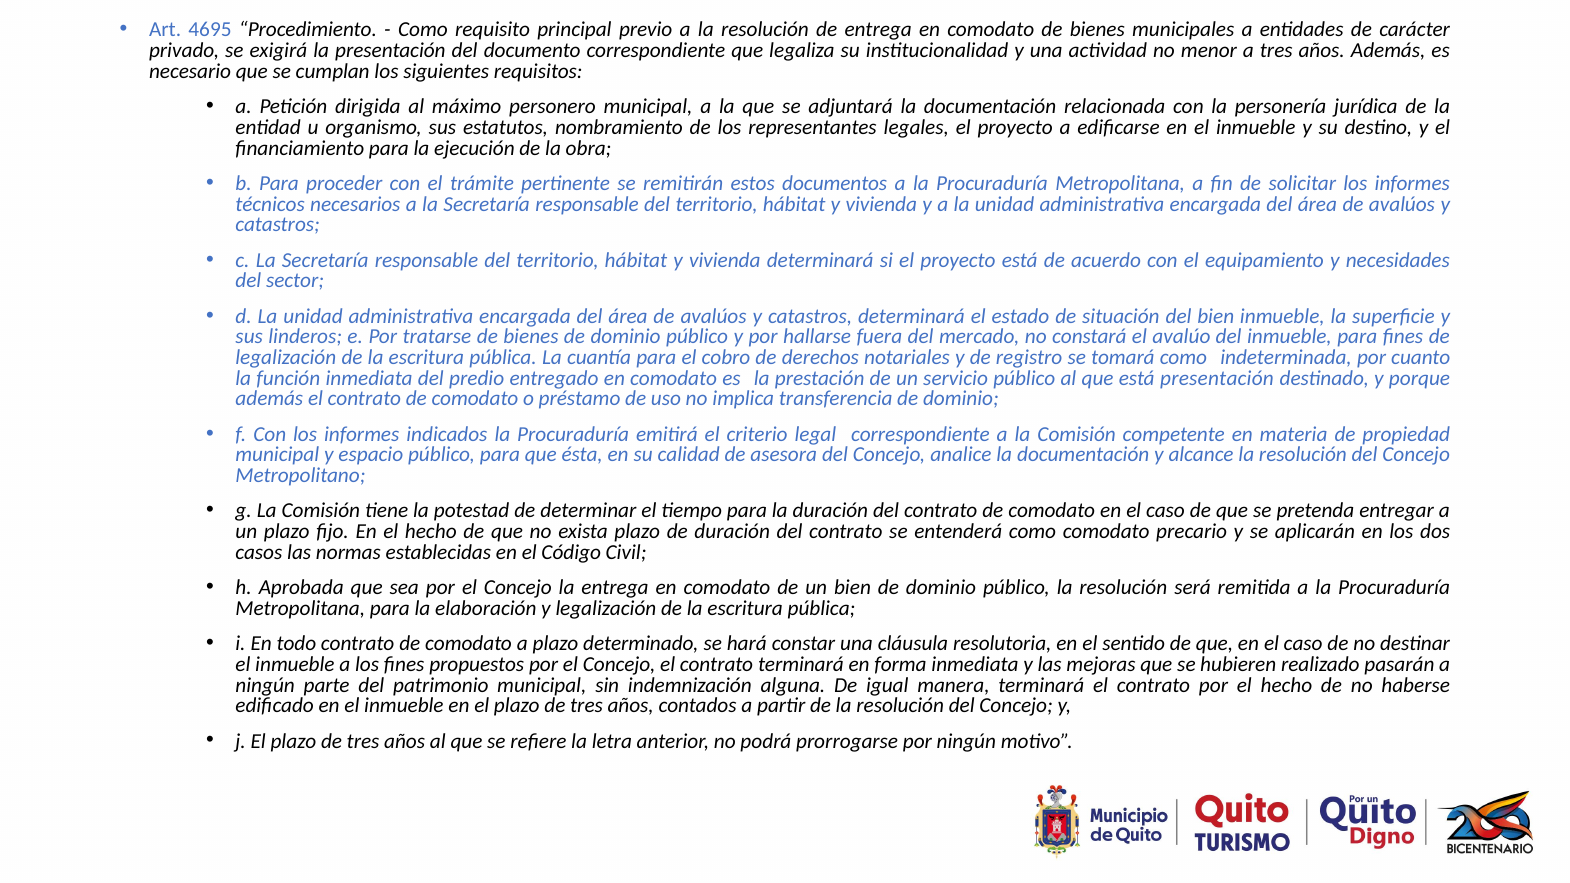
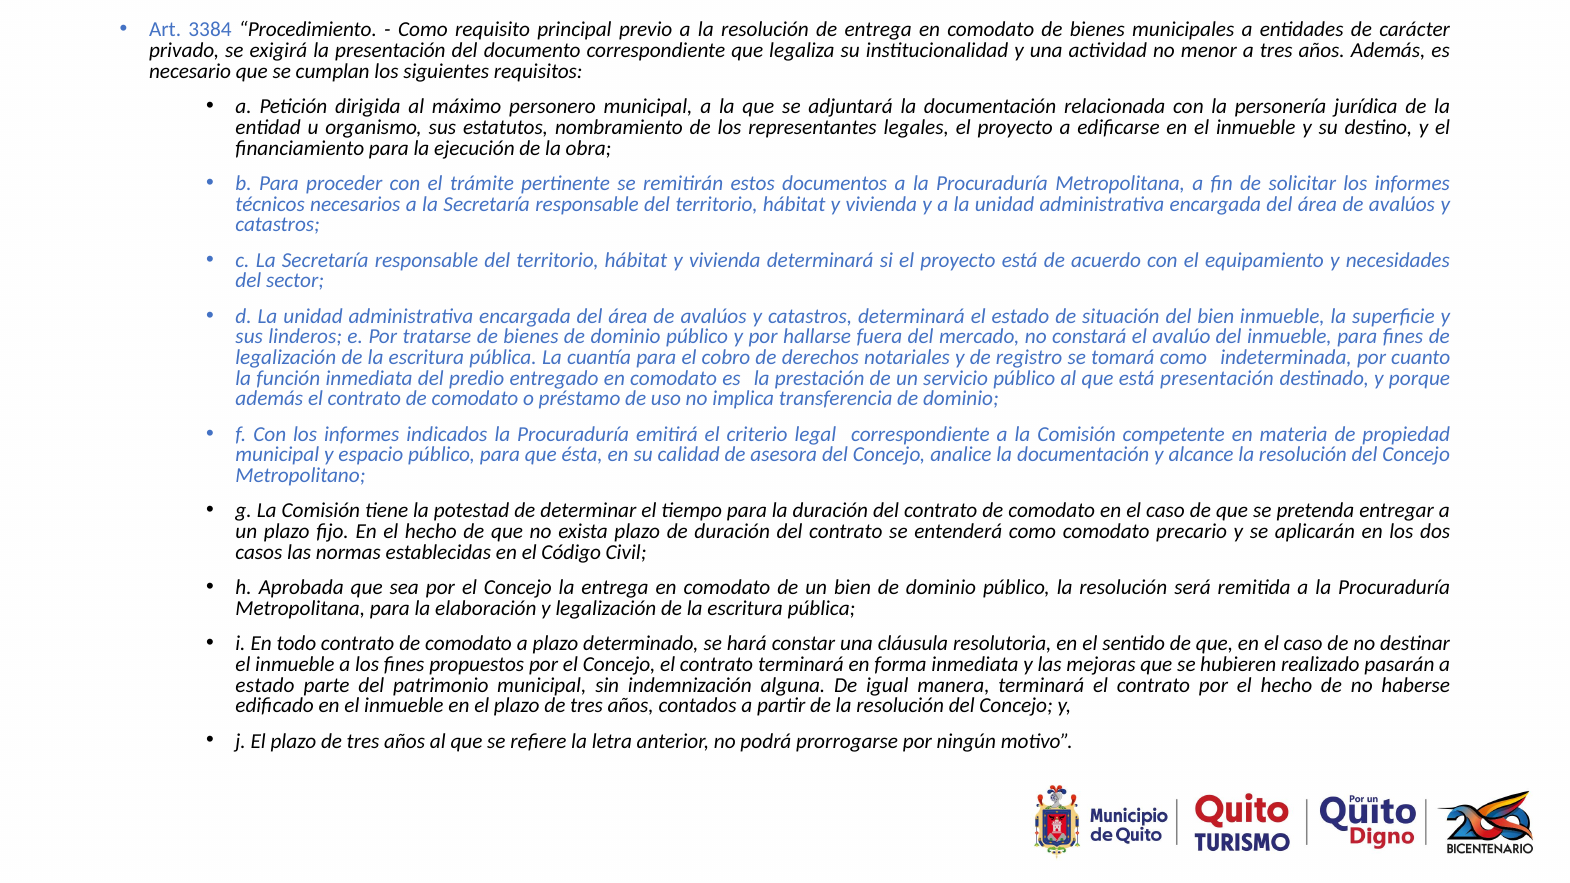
4695: 4695 -> 3384
ningún at (265, 685): ningún -> estado
